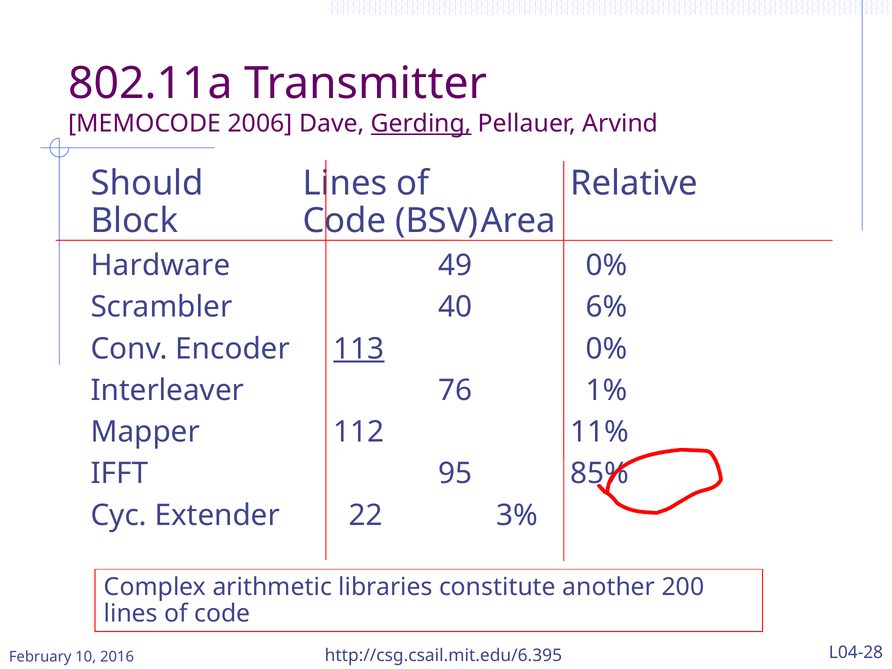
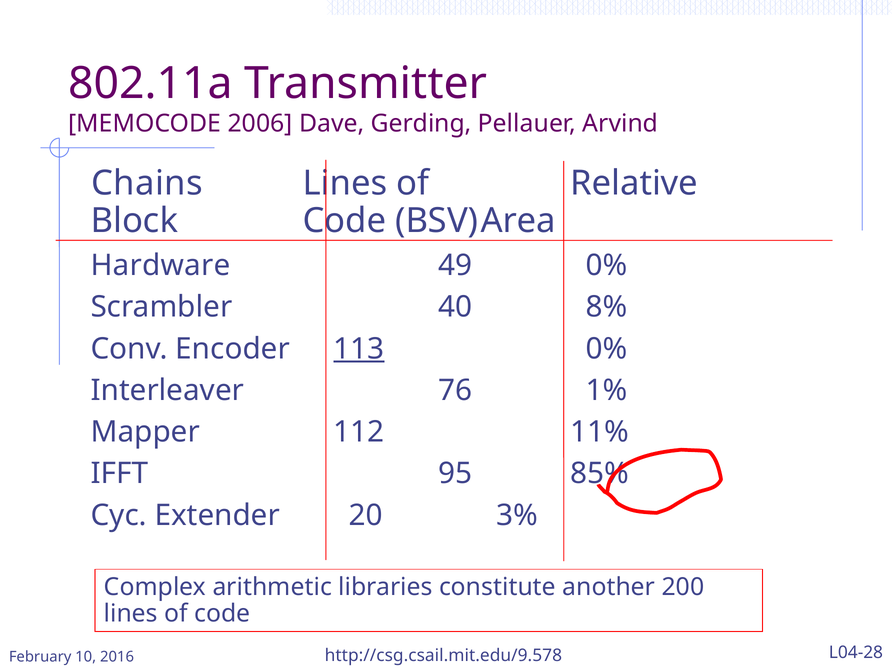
Gerding underline: present -> none
Should: Should -> Chains
6%: 6% -> 8%
22: 22 -> 20
http://csg.csail.mit.edu/6.395: http://csg.csail.mit.edu/6.395 -> http://csg.csail.mit.edu/9.578
